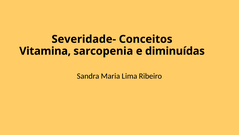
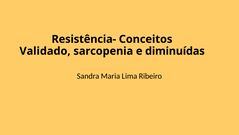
Severidade-: Severidade- -> Resistência-
Vitamina: Vitamina -> Validado
